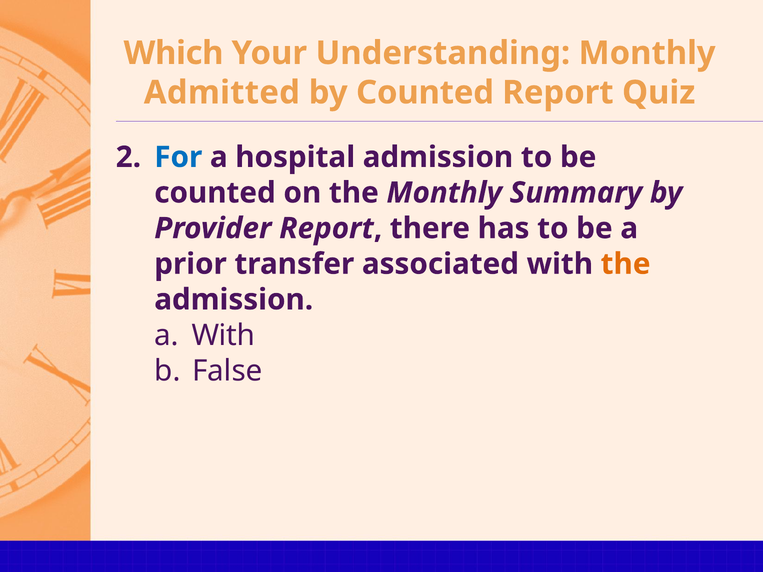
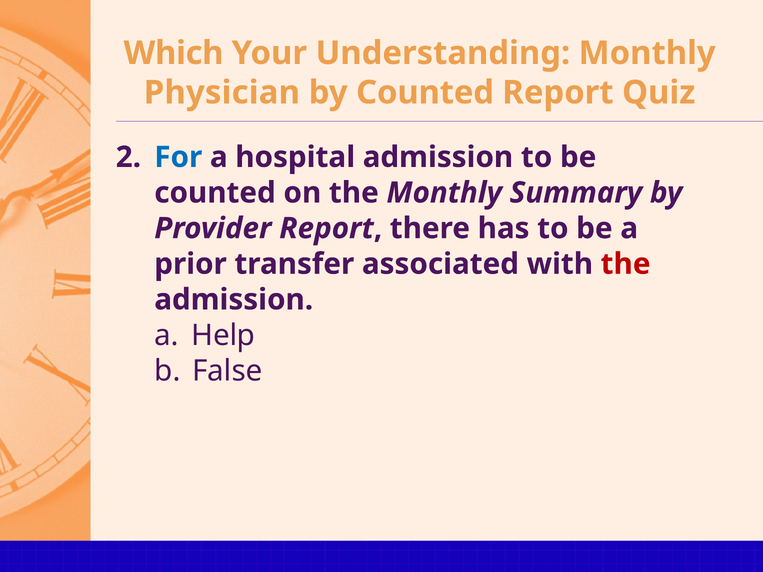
Admitted: Admitted -> Physician
the at (626, 264) colour: orange -> red
a With: With -> Help
